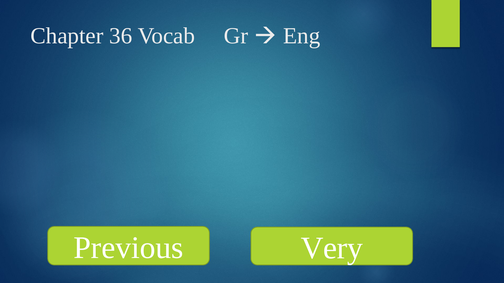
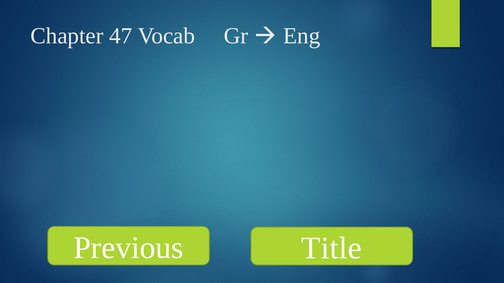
36: 36 -> 47
Very: Very -> Title
